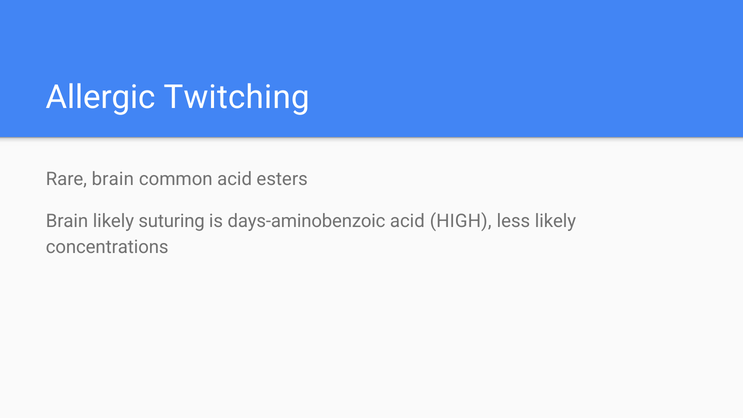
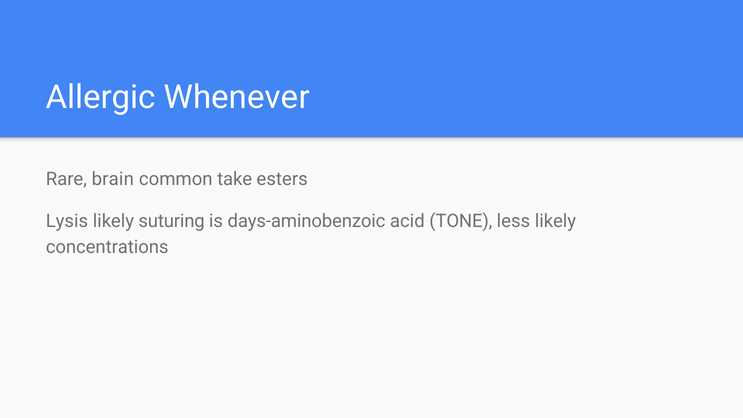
Twitching: Twitching -> Whenever
common acid: acid -> take
Brain at (67, 221): Brain -> Lysis
HIGH: HIGH -> TONE
